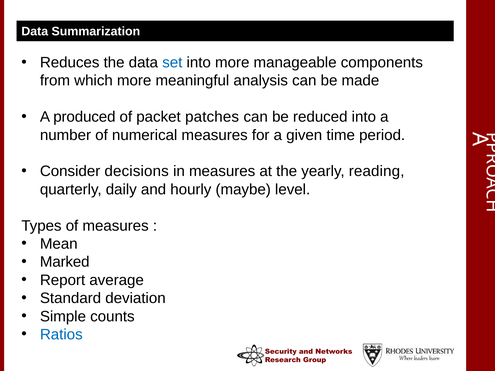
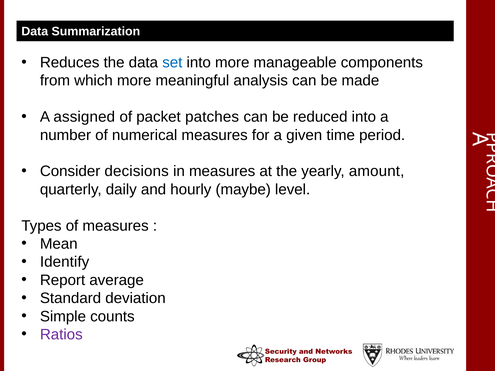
produced: produced -> assigned
reading: reading -> amount
Marked: Marked -> Identify
Ratios colour: blue -> purple
